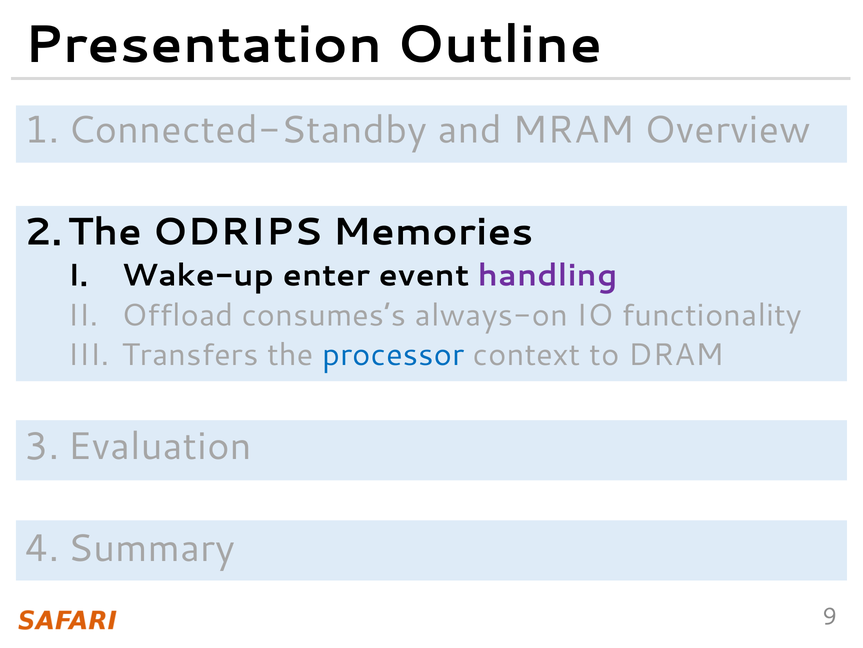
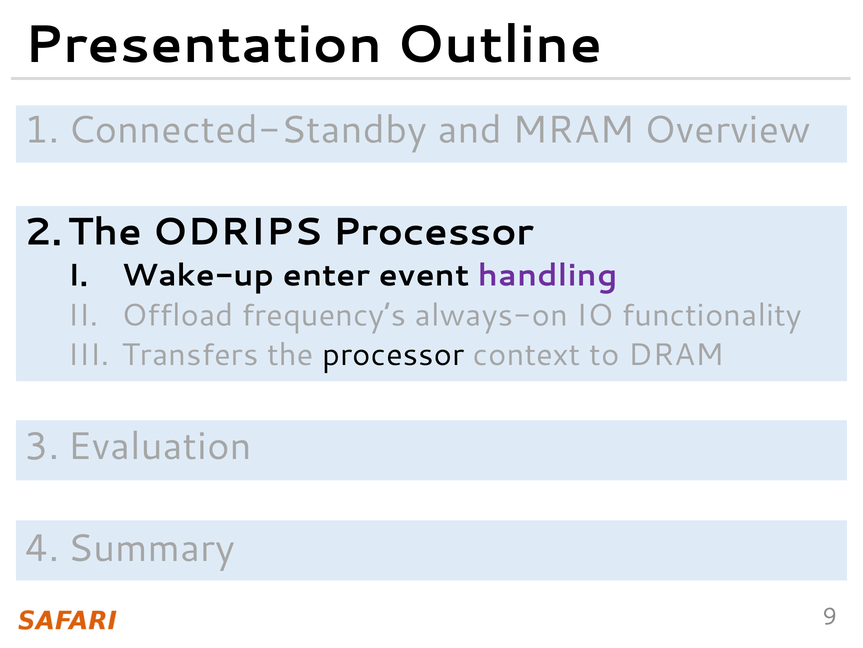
ODRIPS Memories: Memories -> Processor
consumes’s: consumes’s -> frequency’s
processor at (393, 355) colour: blue -> black
